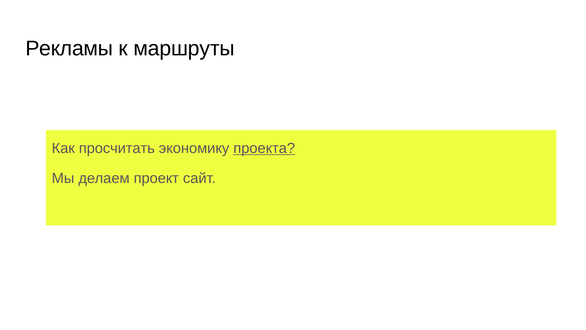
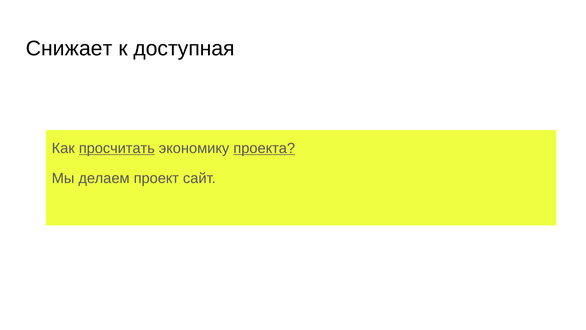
Рекламы: Рекламы -> Снижает
маршруты: маршруты -> доступная
просчитать underline: none -> present
